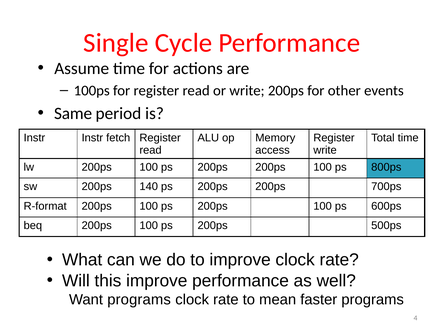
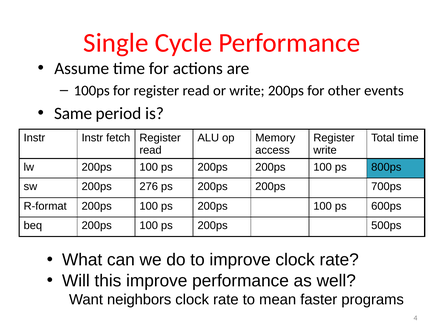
140: 140 -> 276
Want programs: programs -> neighbors
